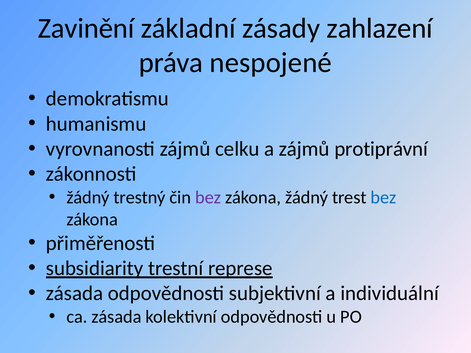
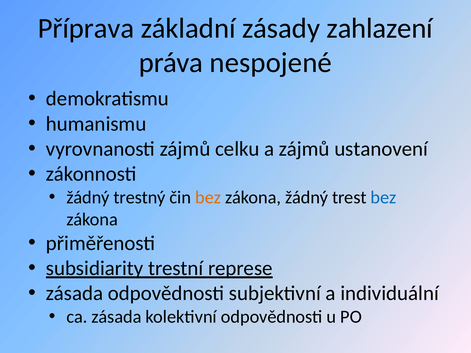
Zavinění: Zavinění -> Příprava
protiprávní: protiprávní -> ustanovení
bez at (208, 198) colour: purple -> orange
